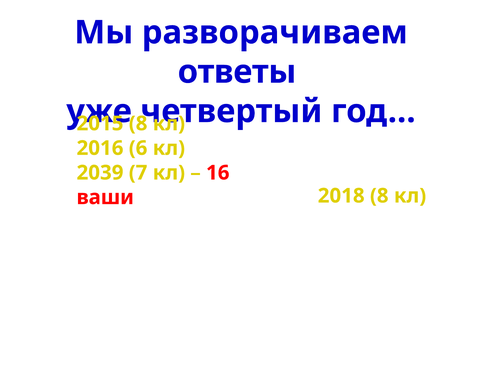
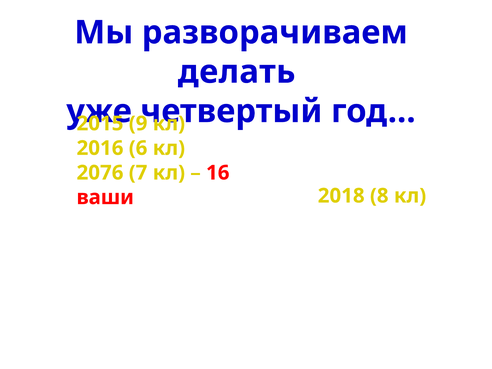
ответы: ответы -> делать
8 at (138, 124): 8 -> 9
2039: 2039 -> 2076
